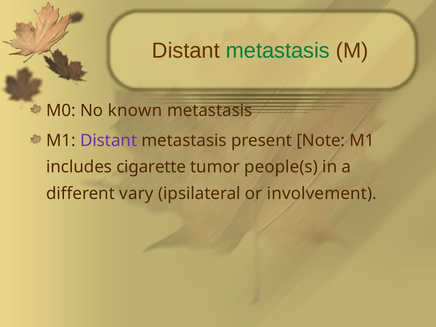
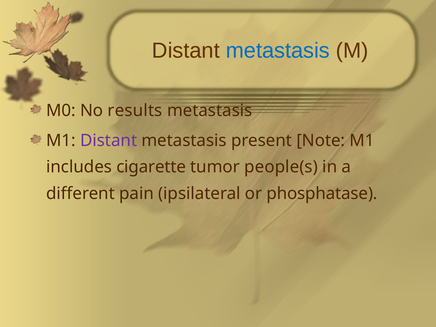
metastasis at (278, 51) colour: green -> blue
known: known -> results
vary: vary -> pain
involvement: involvement -> phosphatase
